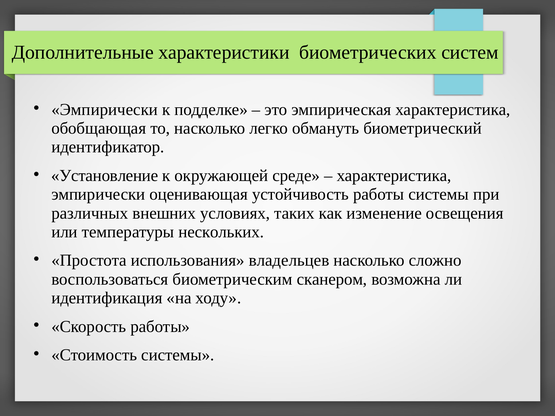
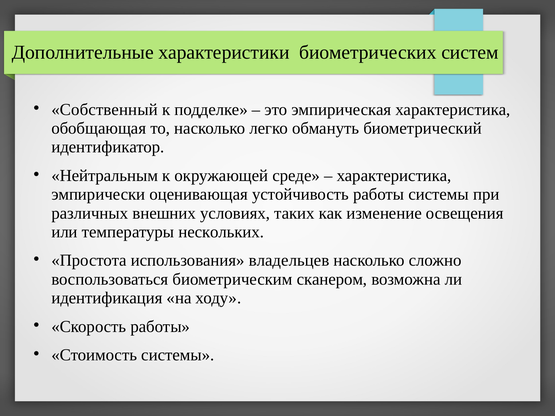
Эмпирически at (105, 110): Эмпирически -> Собственный
Установление: Установление -> Нейтральным
